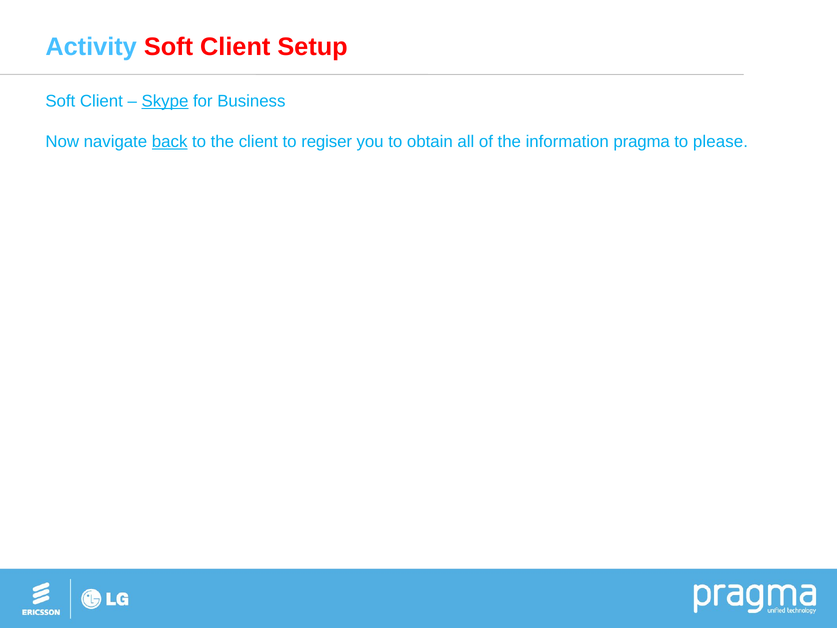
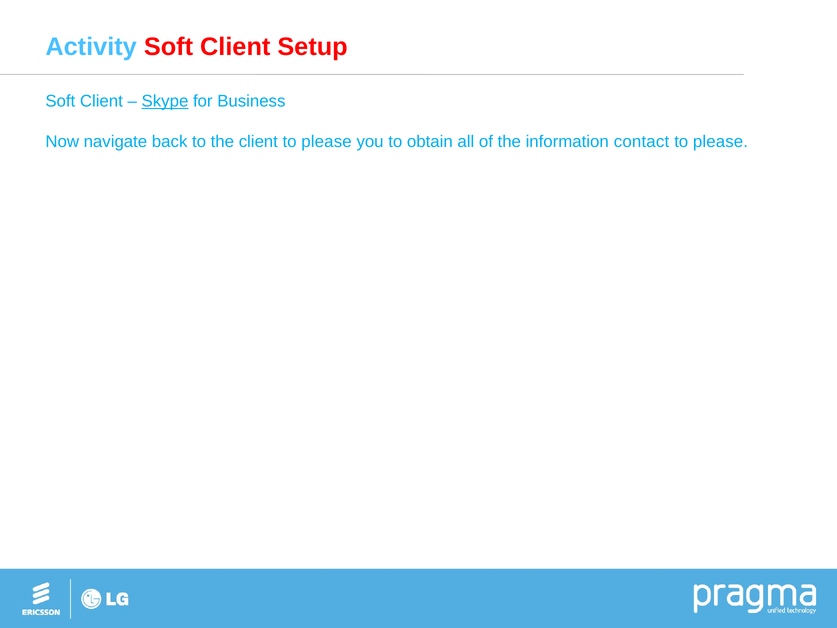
back underline: present -> none
client to regiser: regiser -> please
pragma: pragma -> contact
